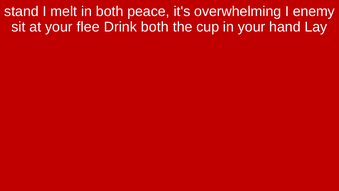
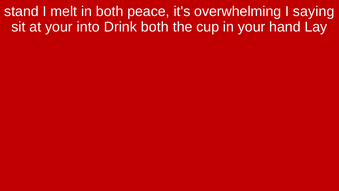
enemy: enemy -> saying
flee: flee -> into
